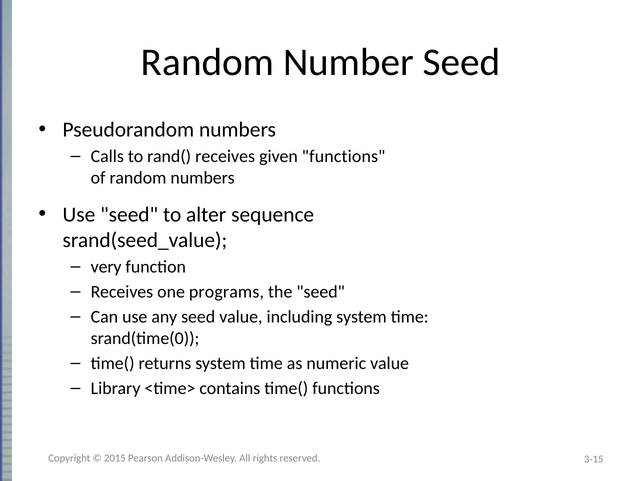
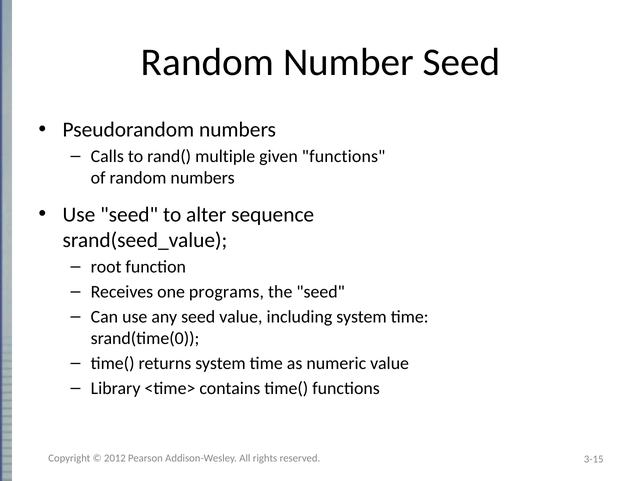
rand( receives: receives -> multiple
very: very -> root
2015: 2015 -> 2012
